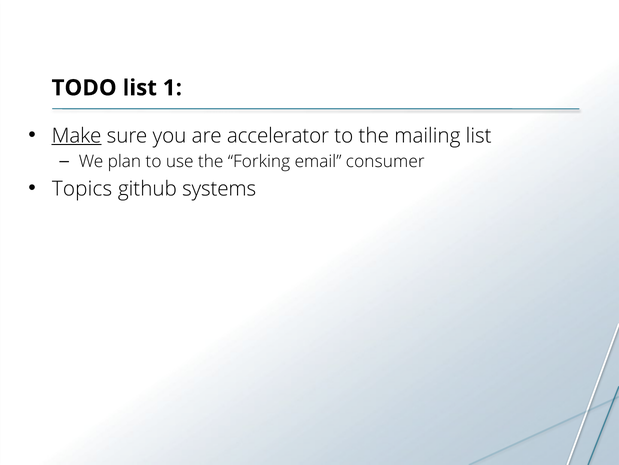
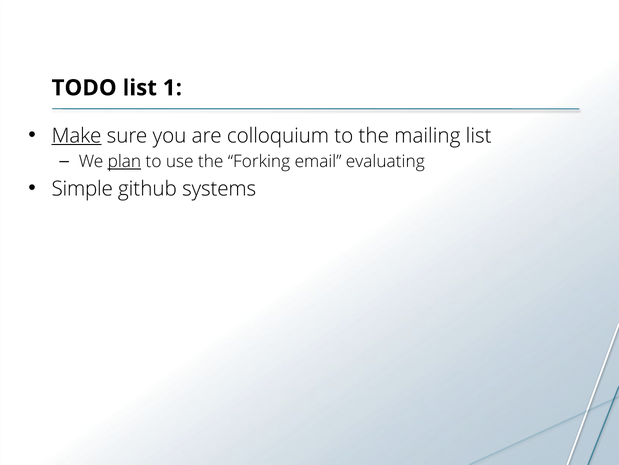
accelerator: accelerator -> colloquium
plan underline: none -> present
consumer: consumer -> evaluating
Topics: Topics -> Simple
